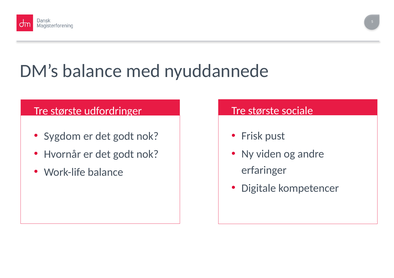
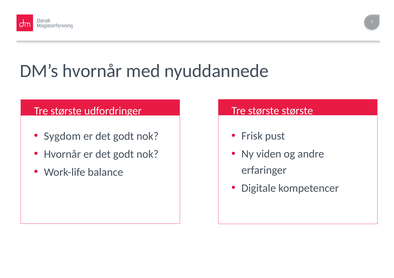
DM’s balance: balance -> hvornår
største sociale: sociale -> største
